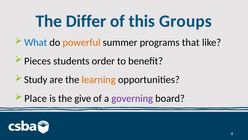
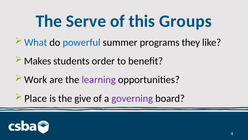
Differ: Differ -> Serve
powerful colour: orange -> blue
that: that -> they
Pieces: Pieces -> Makes
Study: Study -> Work
learning colour: orange -> purple
